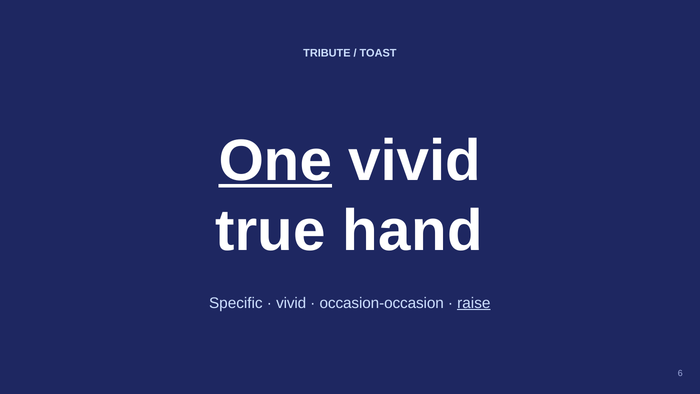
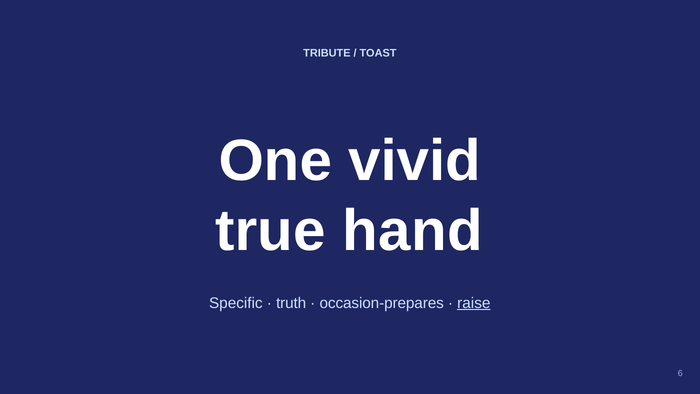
One underline: present -> none
vivid at (291, 303): vivid -> truth
occasion-occasion: occasion-occasion -> occasion-prepares
